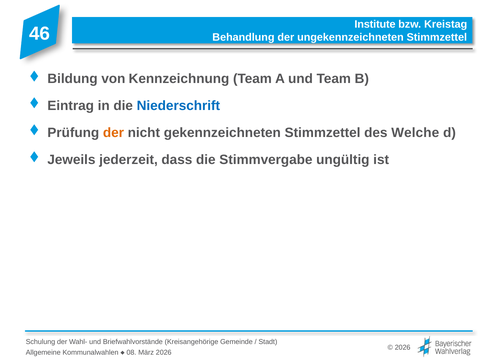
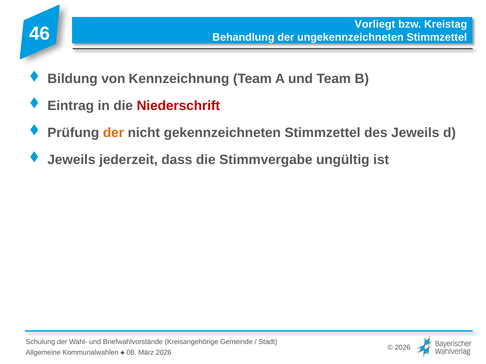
Institute: Institute -> Vorliegt
Niederschrift colour: blue -> red
des Welche: Welche -> Jeweils
